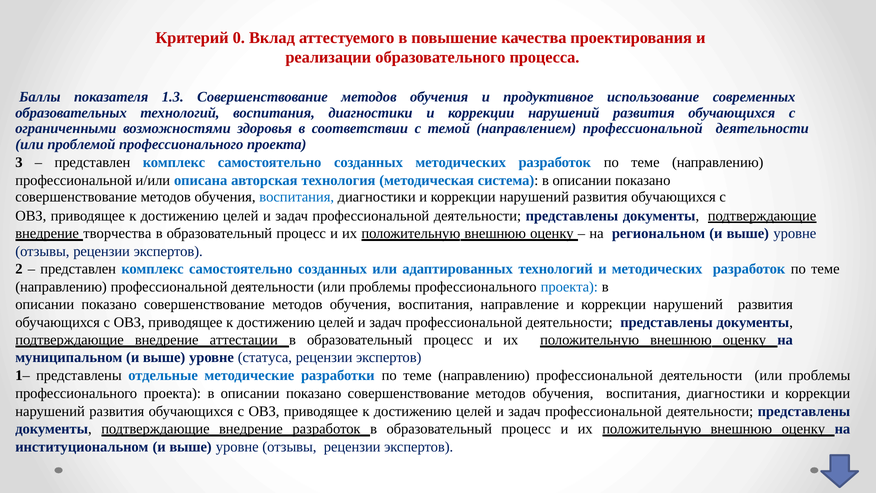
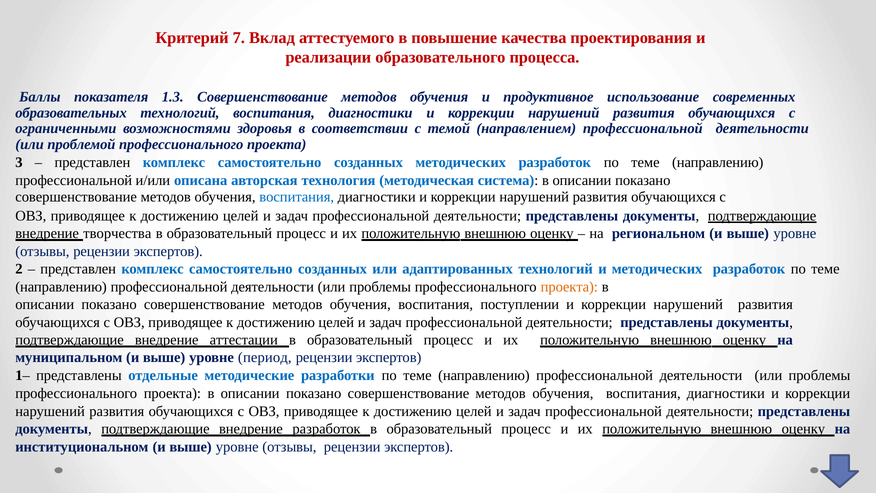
0: 0 -> 7
проекта at (569, 287) colour: blue -> orange
направление: направление -> поступлении
статуса: статуса -> период
